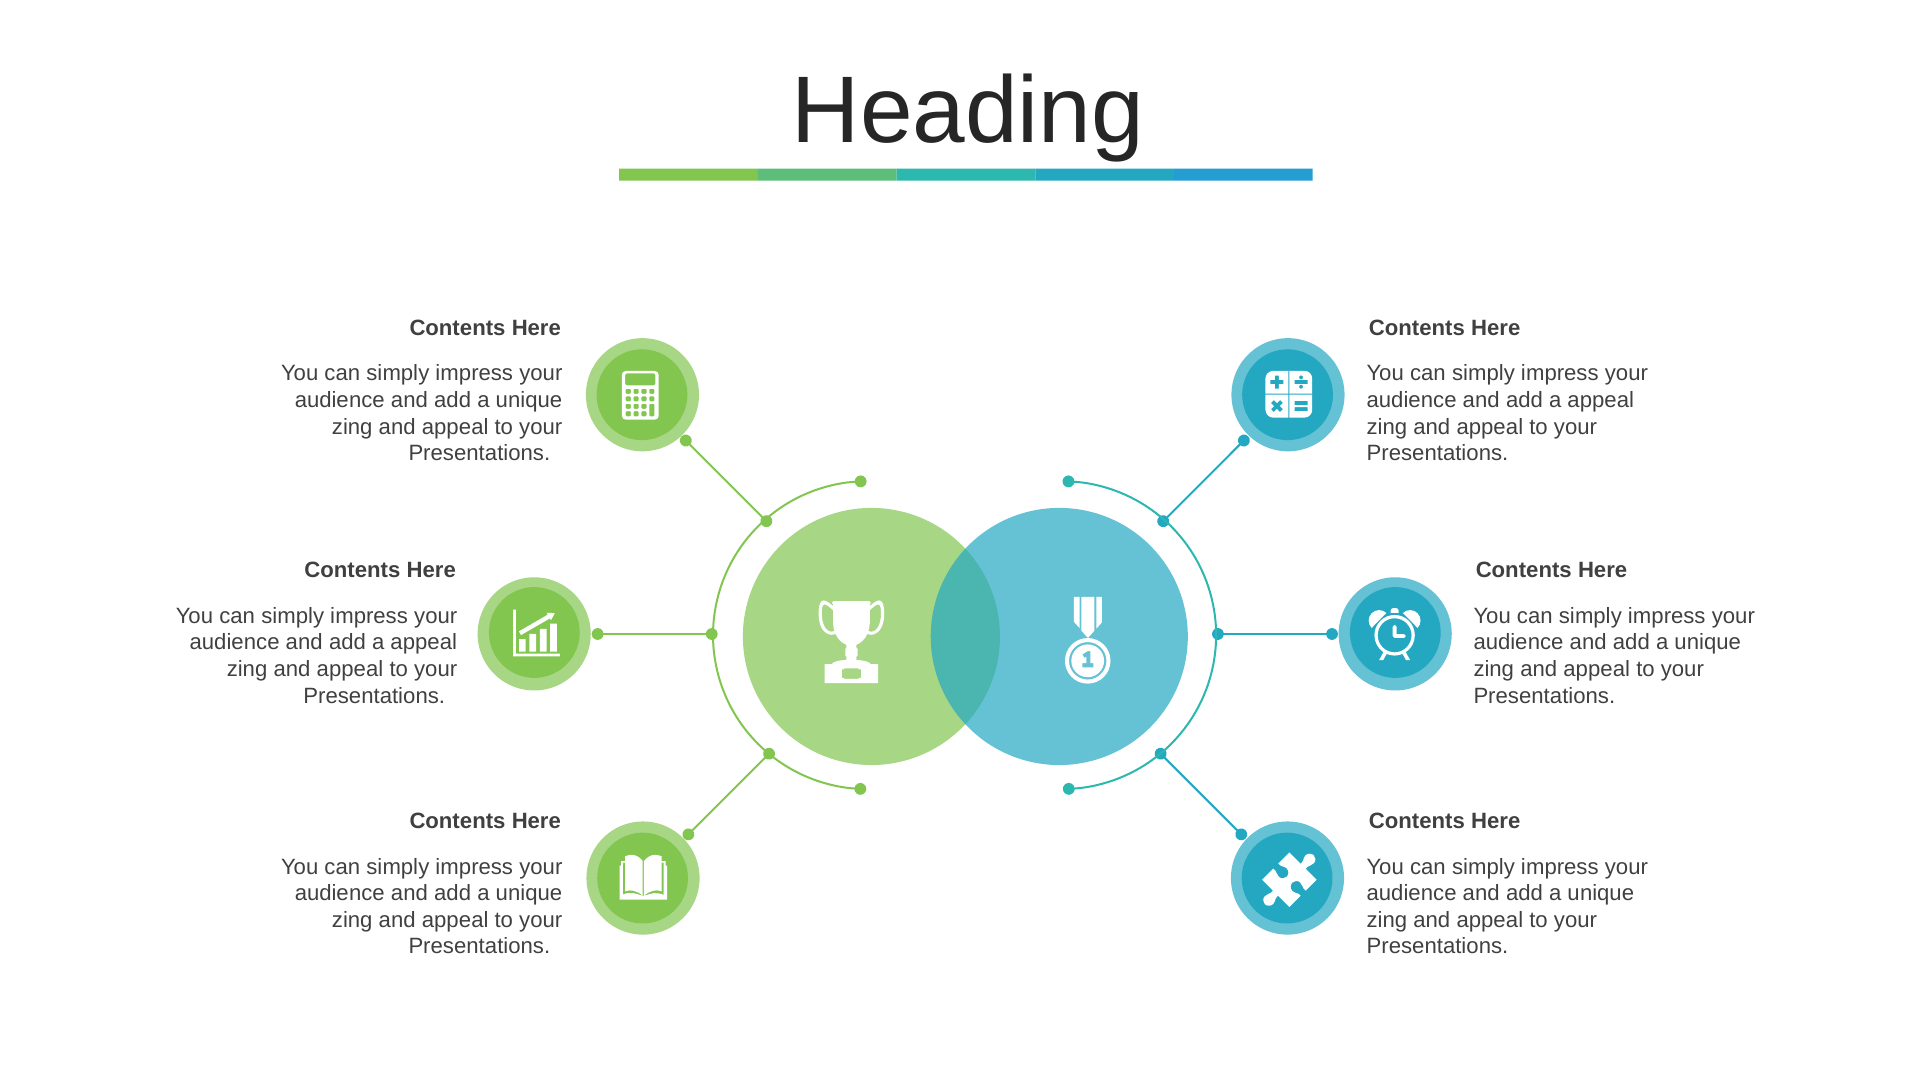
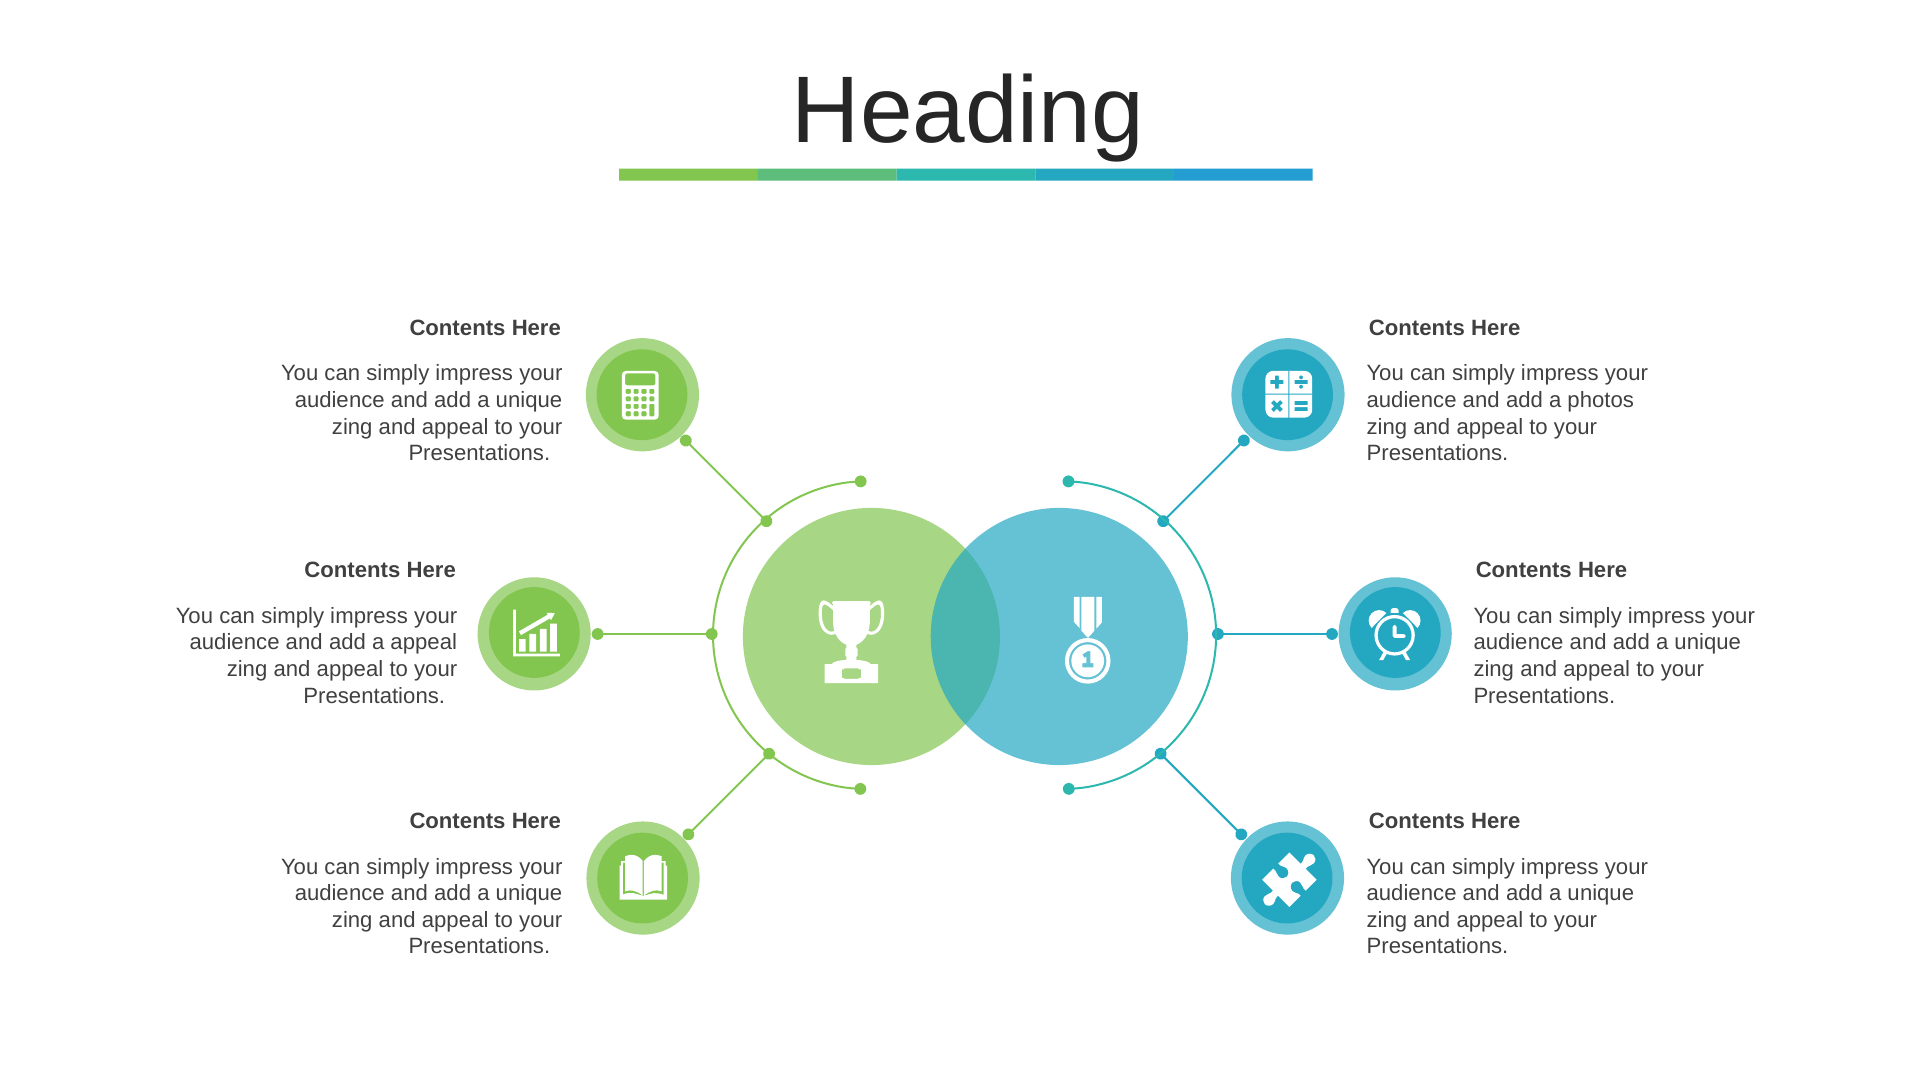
appeal at (1601, 400): appeal -> photos
